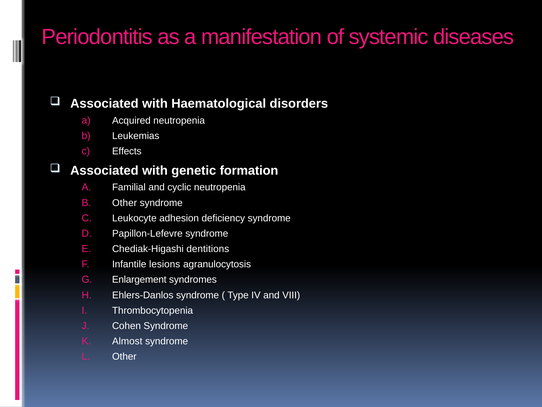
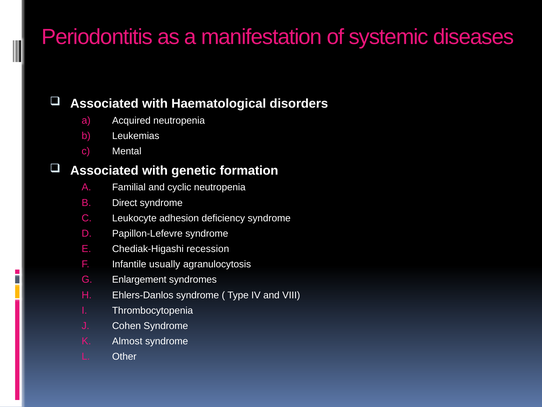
Effects: Effects -> Mental
Other at (125, 203): Other -> Direct
dentitions: dentitions -> recession
lesions: lesions -> usually
